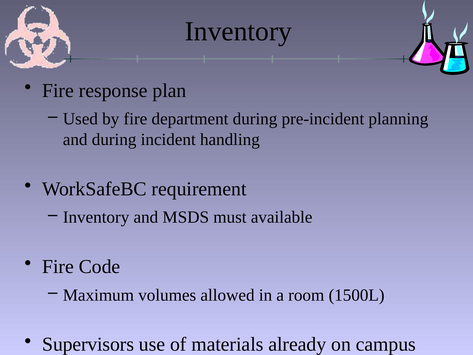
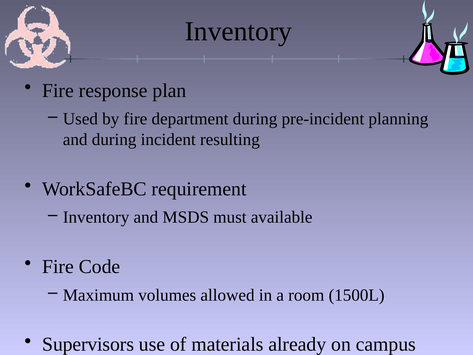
handling: handling -> resulting
